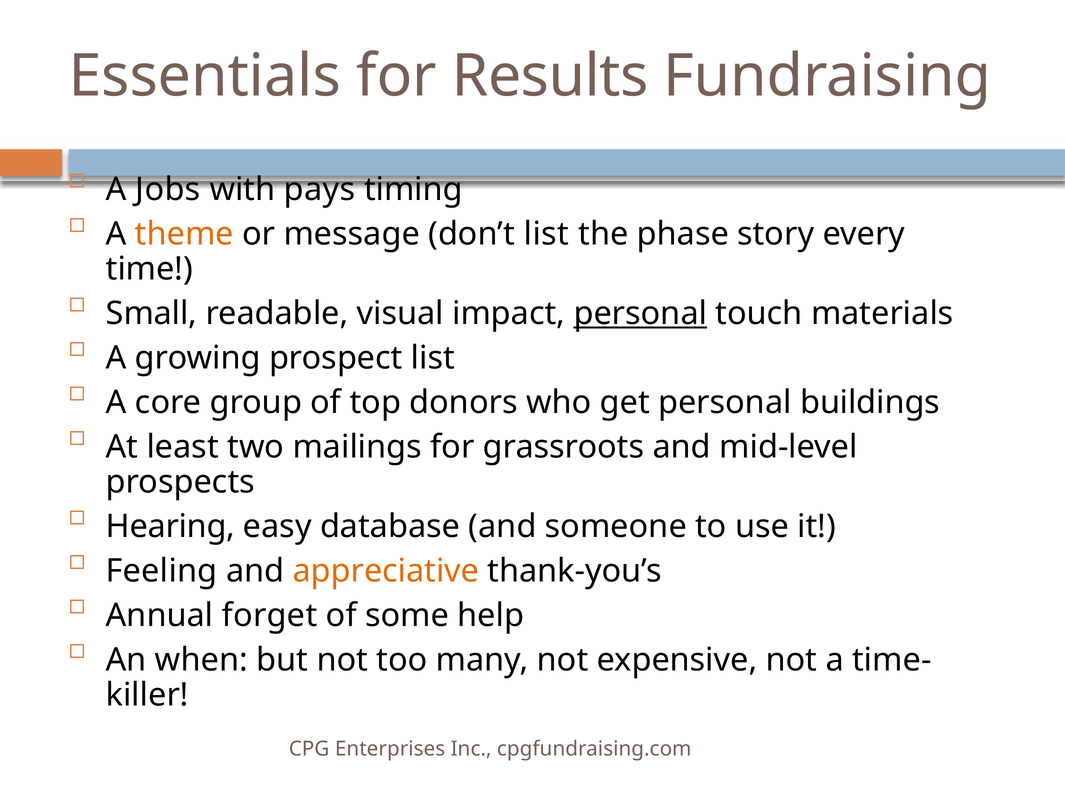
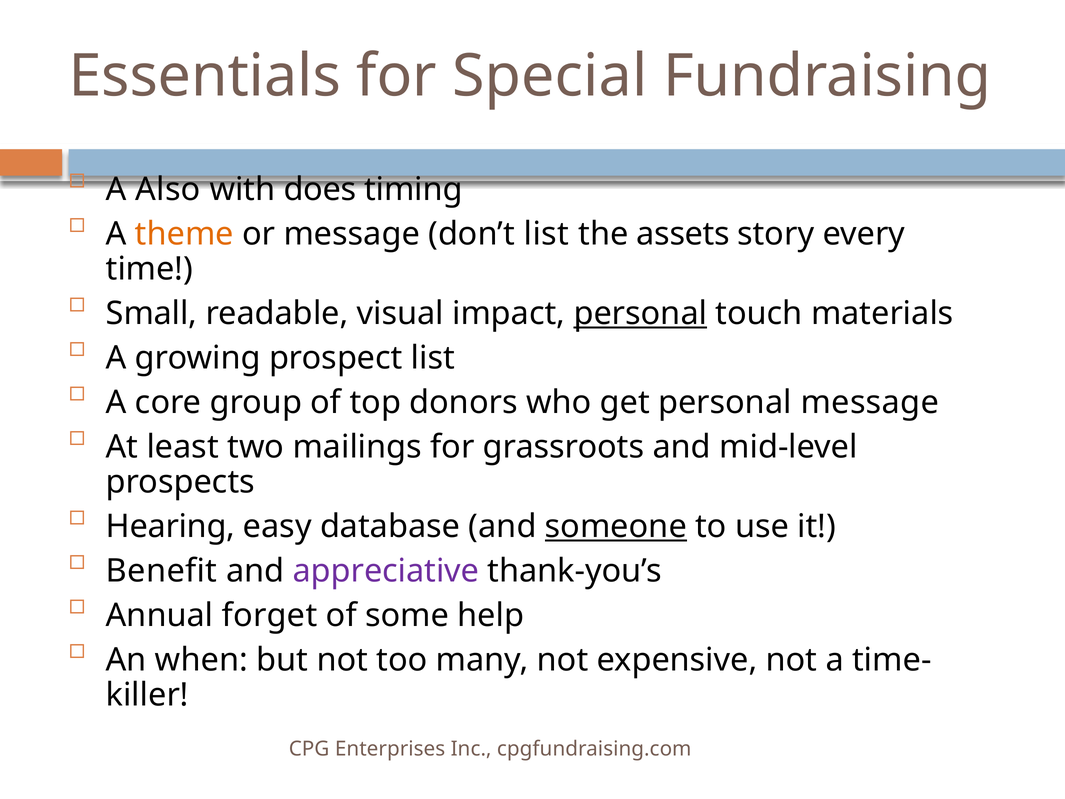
Results: Results -> Special
Jobs: Jobs -> Also
pays: pays -> does
phase: phase -> assets
personal buildings: buildings -> message
someone underline: none -> present
Feeling: Feeling -> Benefit
appreciative colour: orange -> purple
